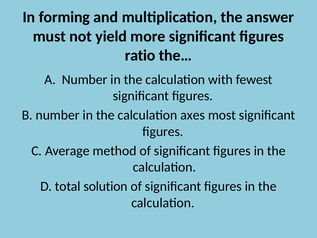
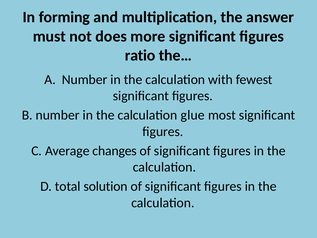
yield: yield -> does
axes: axes -> glue
method: method -> changes
